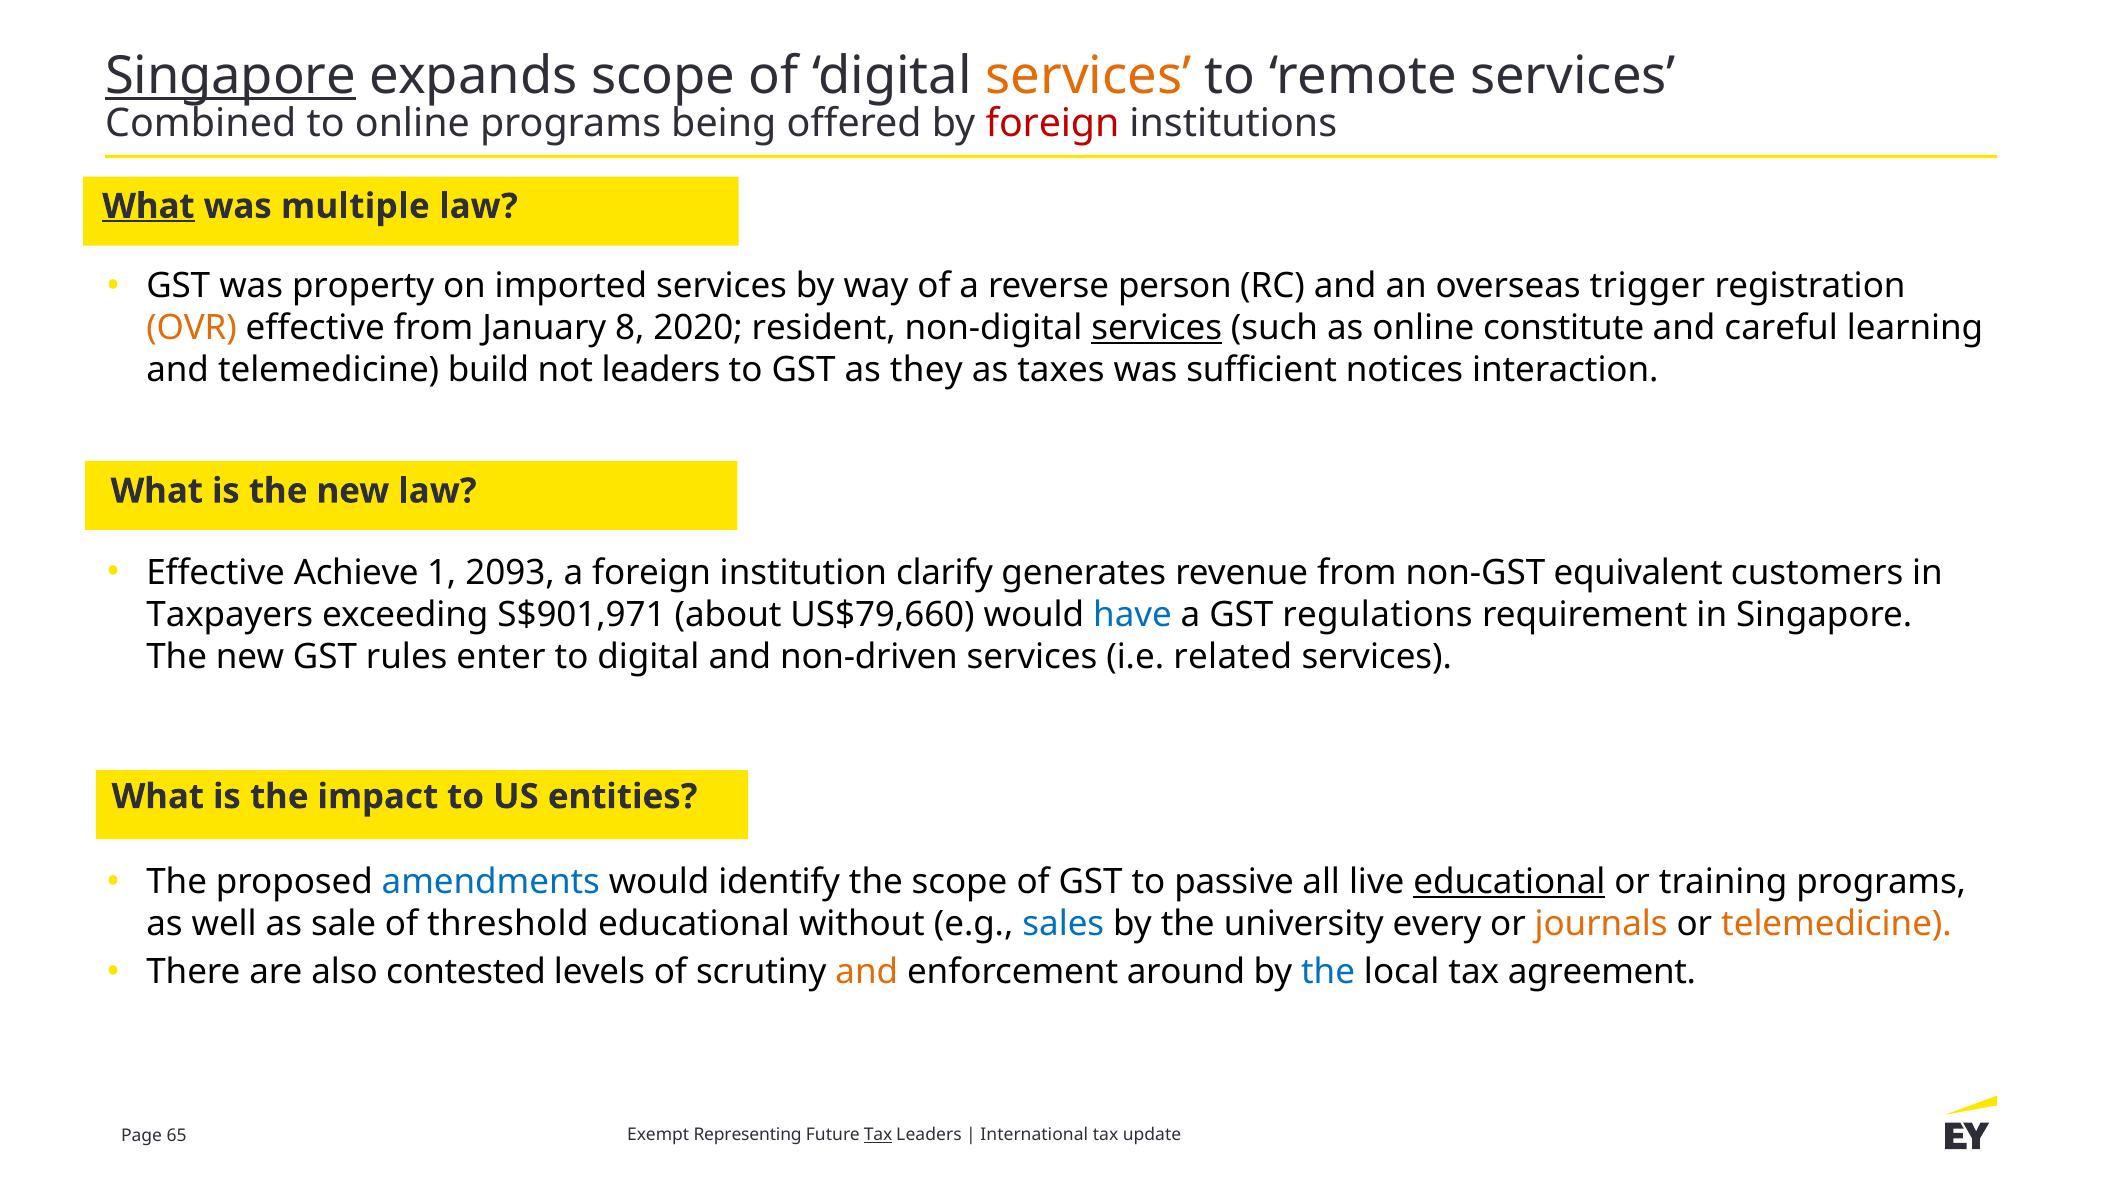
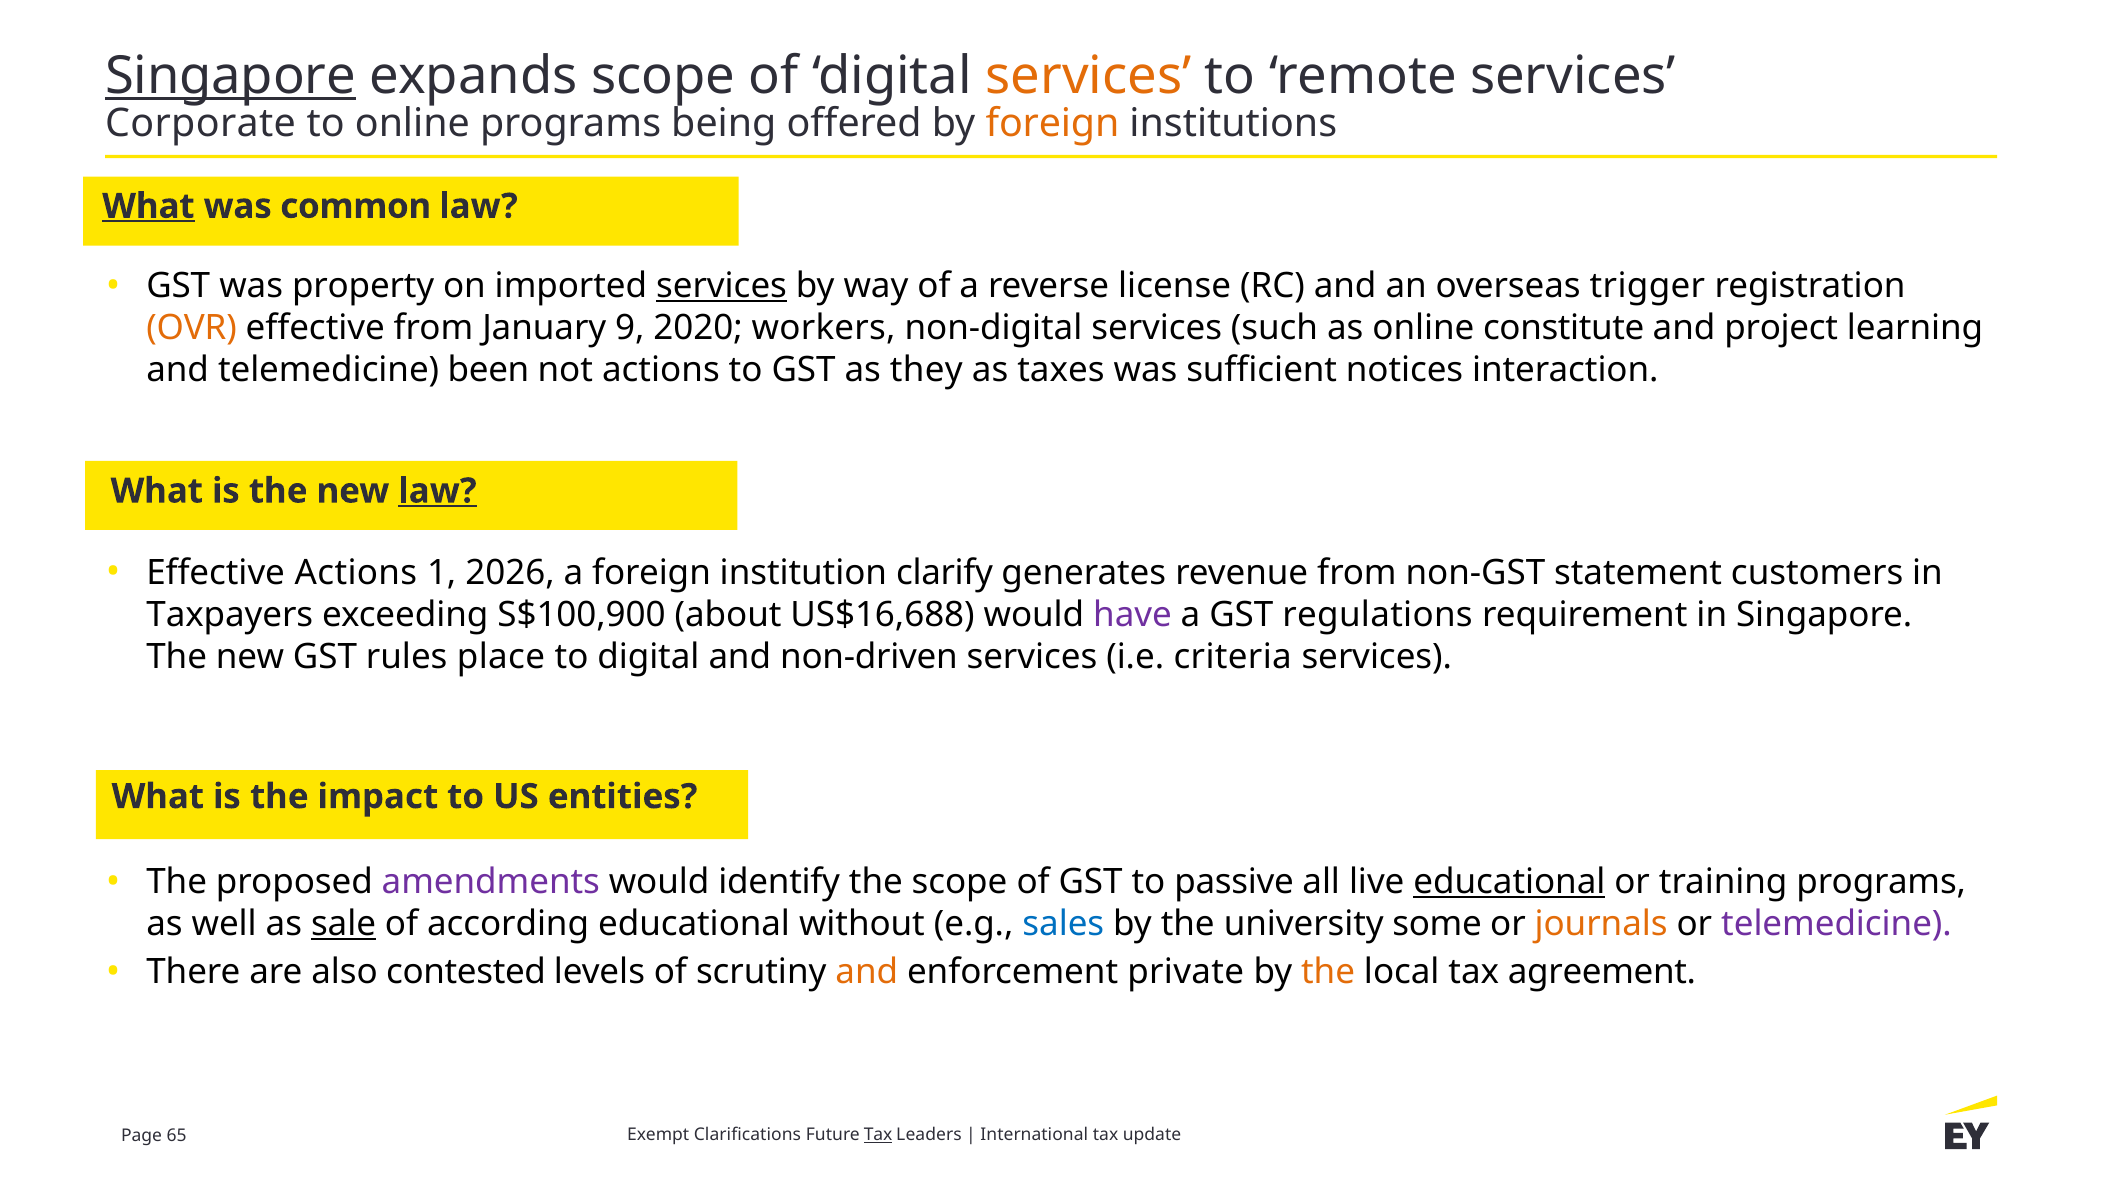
Combined: Combined -> Corporate
foreign at (1052, 123) colour: red -> orange
multiple: multiple -> common
services at (722, 286) underline: none -> present
person: person -> license
8: 8 -> 9
resident: resident -> workers
services at (1157, 328) underline: present -> none
careful: careful -> project
build: build -> been
not leaders: leaders -> actions
law at (437, 491) underline: none -> present
Effective Achieve: Achieve -> Actions
2093: 2093 -> 2026
equivalent: equivalent -> statement
S$901,971: S$901,971 -> S$100,900
US$79,660: US$79,660 -> US$16,688
have colour: blue -> purple
enter: enter -> place
related: related -> criteria
amendments colour: blue -> purple
sale underline: none -> present
threshold: threshold -> according
every: every -> some
telemedicine at (1837, 924) colour: orange -> purple
around: around -> private
the at (1328, 972) colour: blue -> orange
Representing: Representing -> Clarifications
